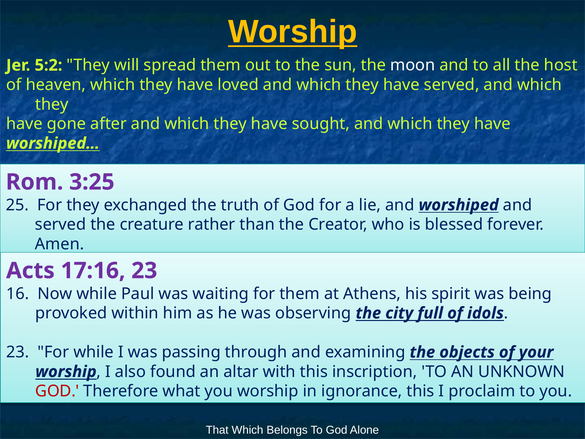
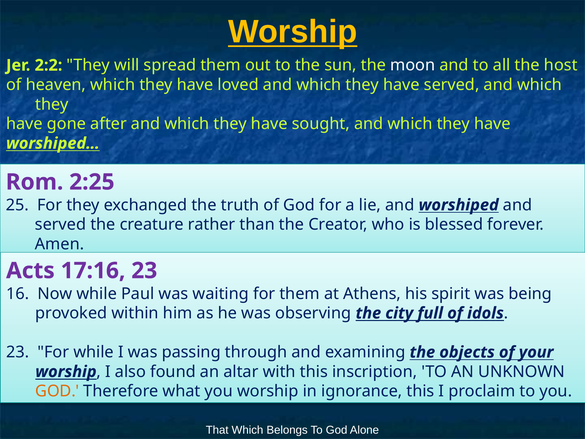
5:2: 5:2 -> 2:2
3:25: 3:25 -> 2:25
GOD at (57, 391) colour: red -> orange
